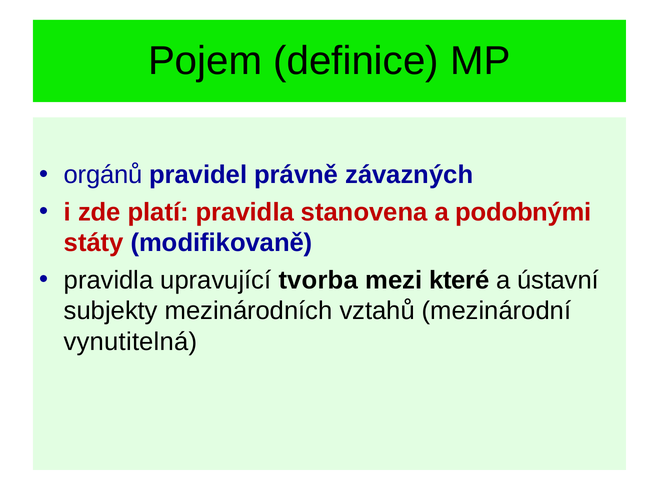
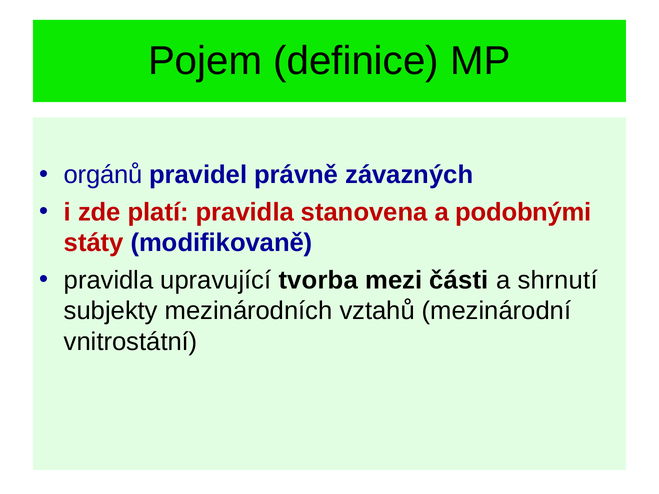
které: které -> části
ústavní: ústavní -> shrnutí
vynutitelná: vynutitelná -> vnitrostátní
